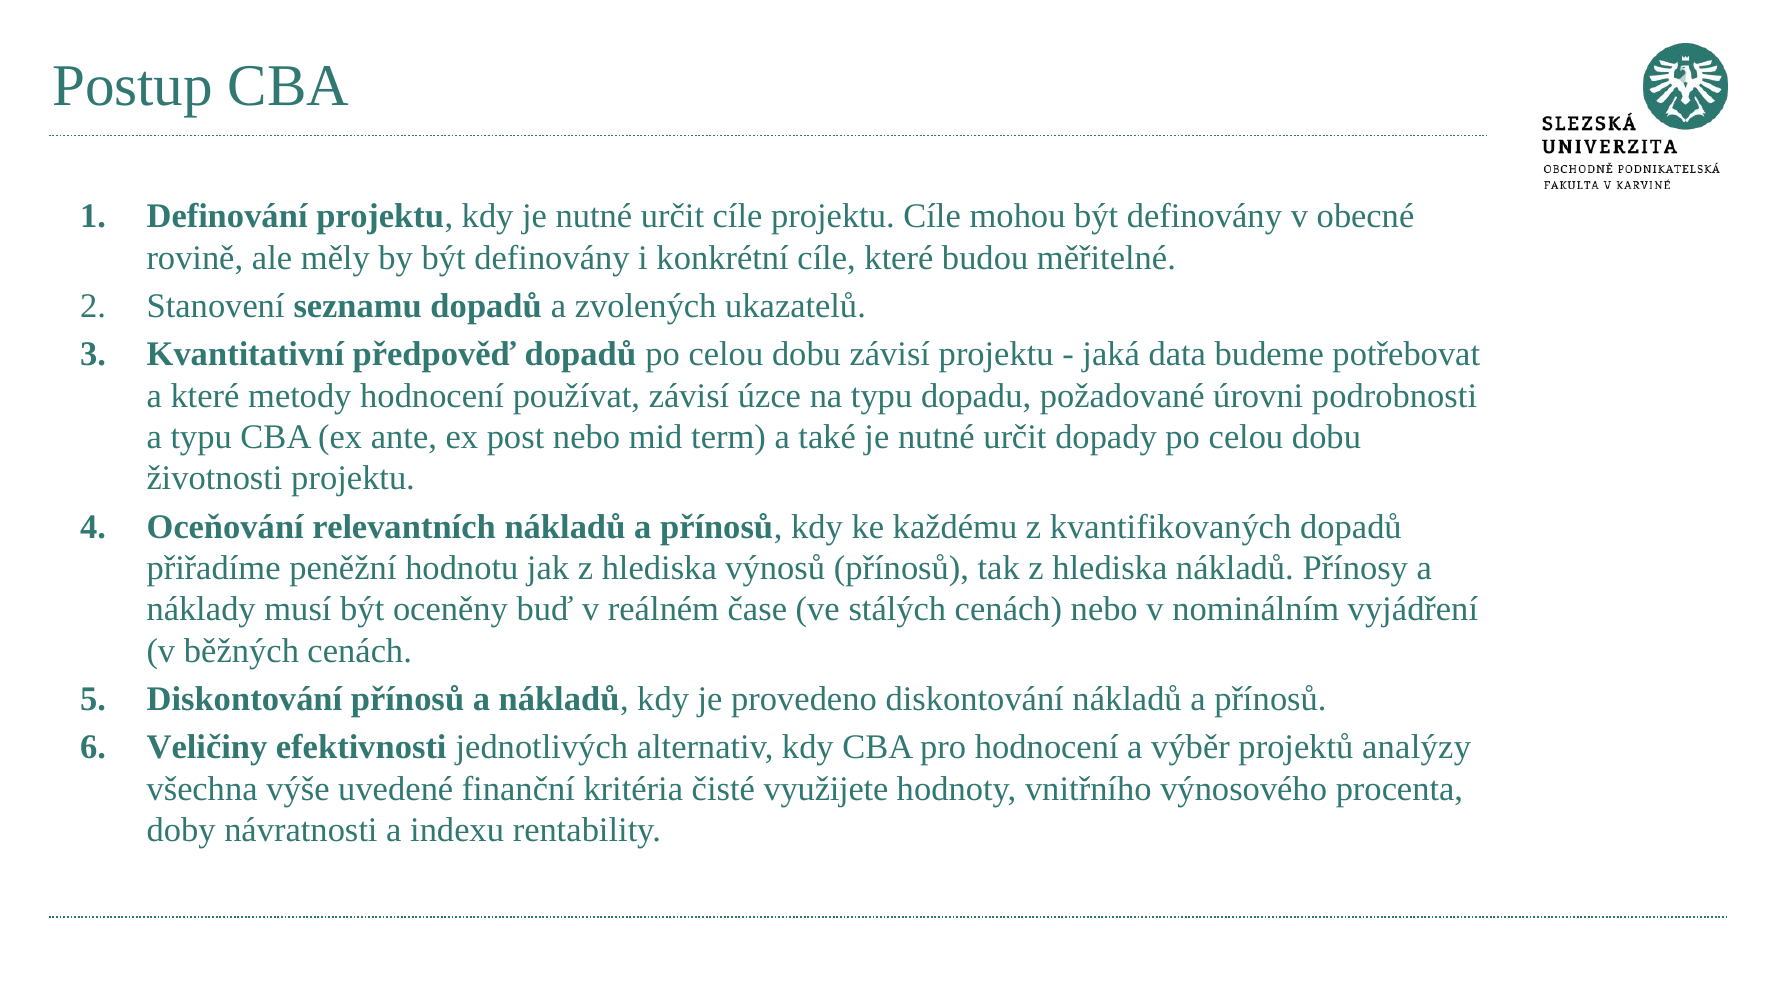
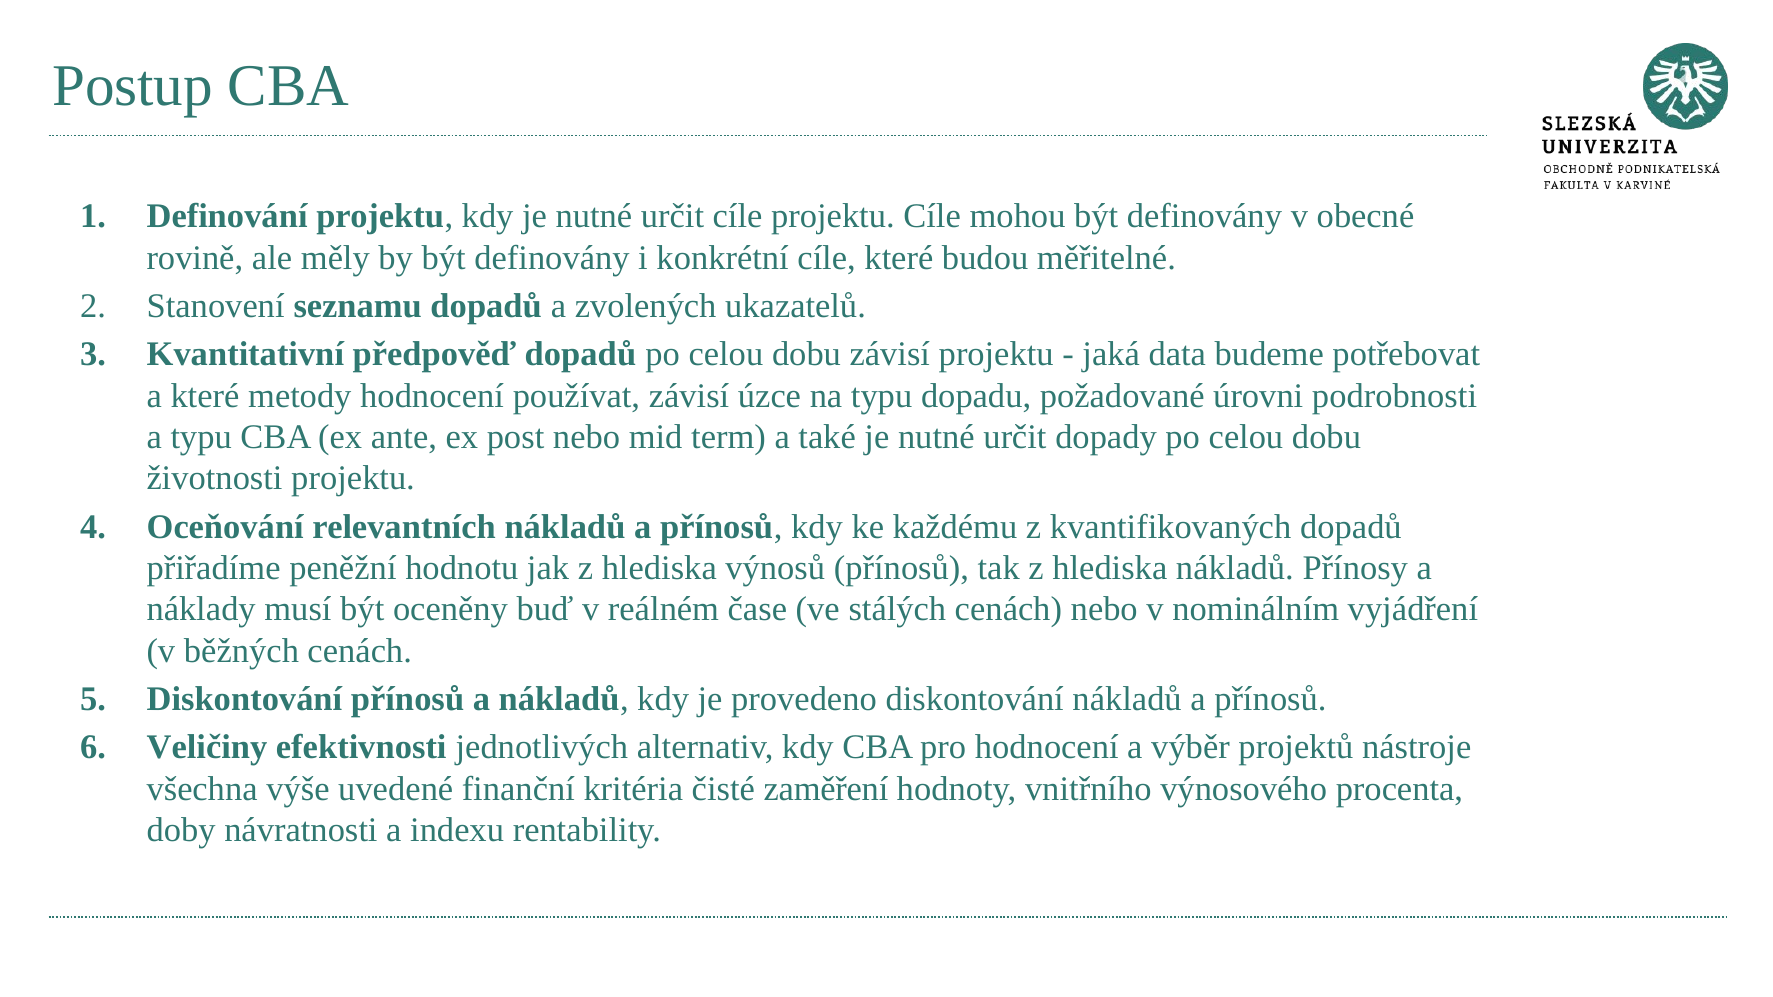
analýzy: analýzy -> nástroje
využijete: využijete -> zaměření
